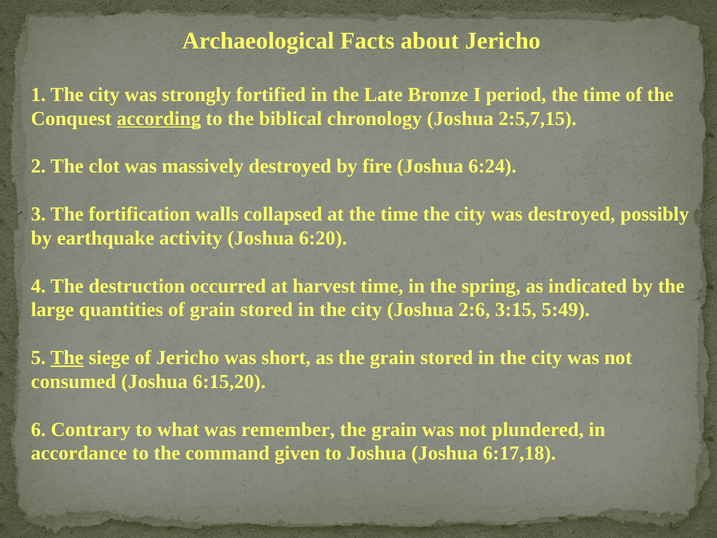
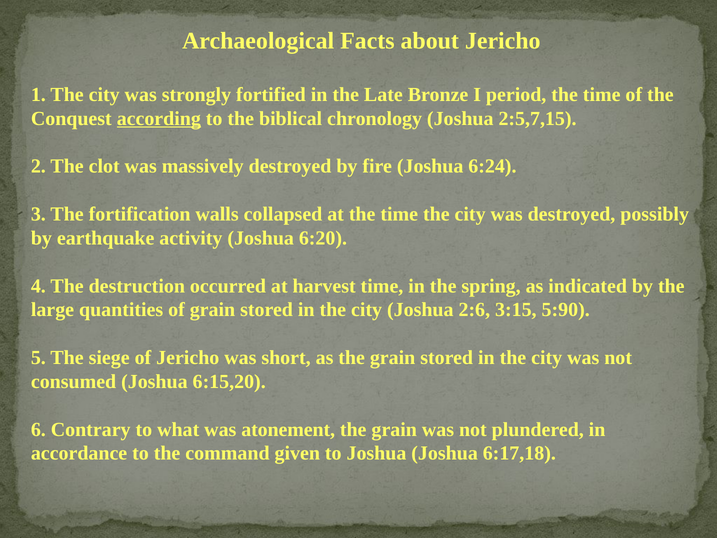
5:49: 5:49 -> 5:90
The at (67, 358) underline: present -> none
remember: remember -> atonement
